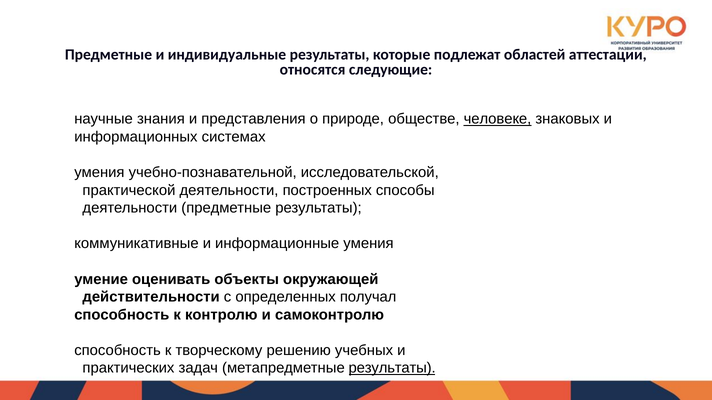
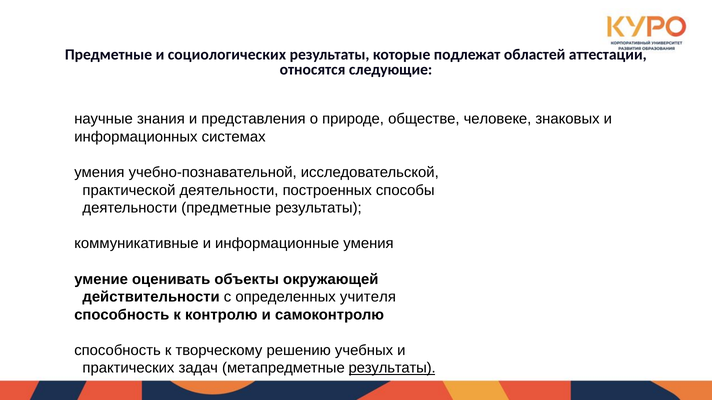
индивидуальные: индивидуальные -> социологических
человеке underline: present -> none
получал: получал -> учителя
